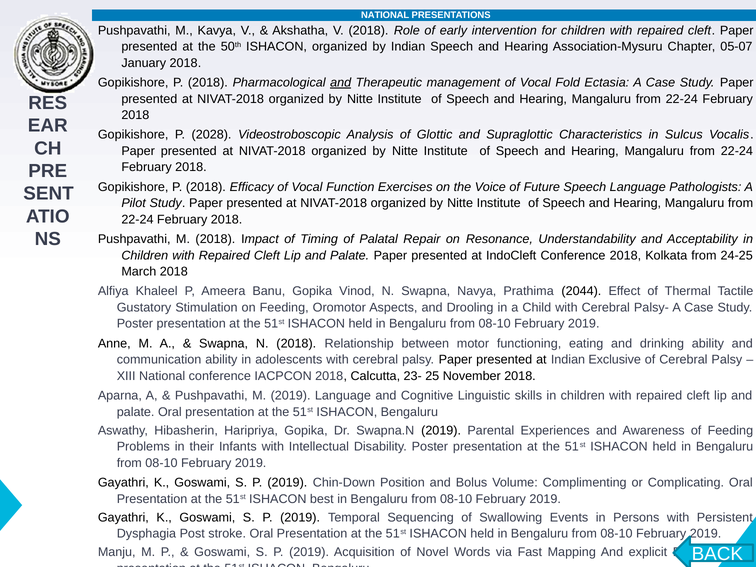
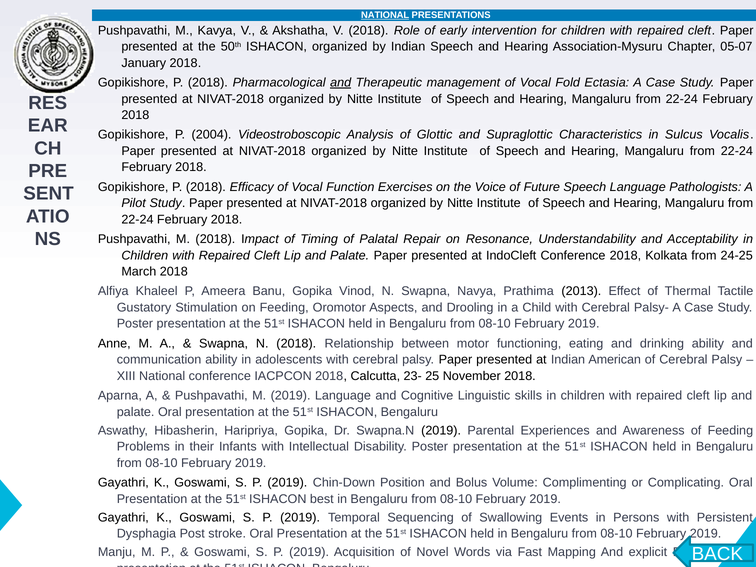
NATIONAL at (385, 15) underline: none -> present
2028: 2028 -> 2004
2044: 2044 -> 2013
Exclusive: Exclusive -> American
